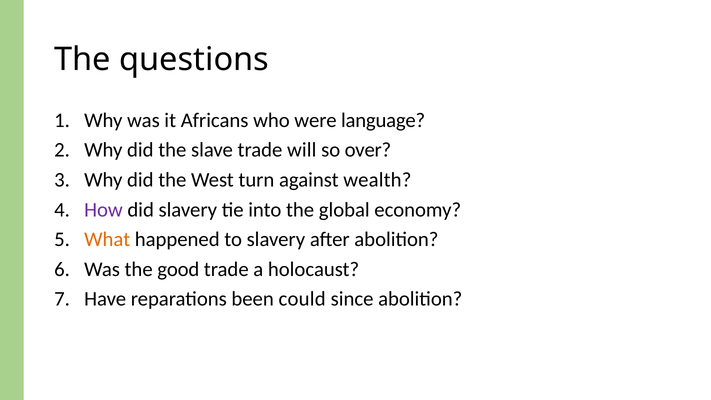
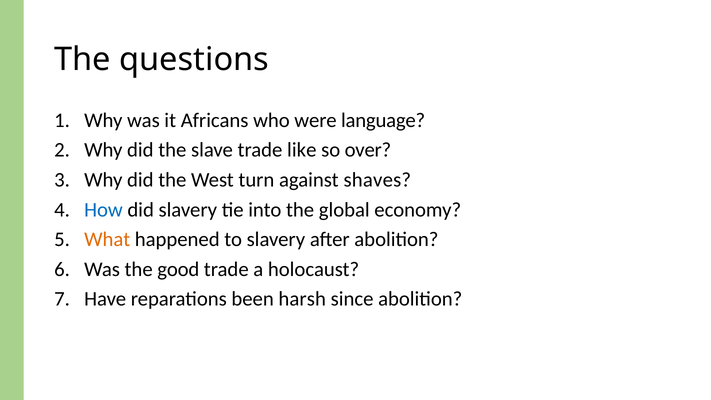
will: will -> like
wealth: wealth -> shaves
How colour: purple -> blue
could: could -> harsh
